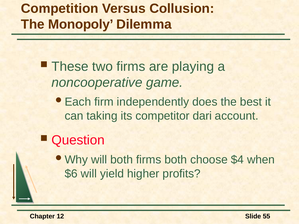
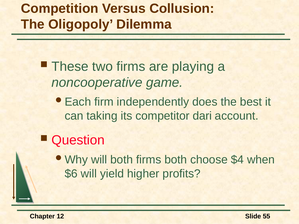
Monopoly: Monopoly -> Oligopoly
